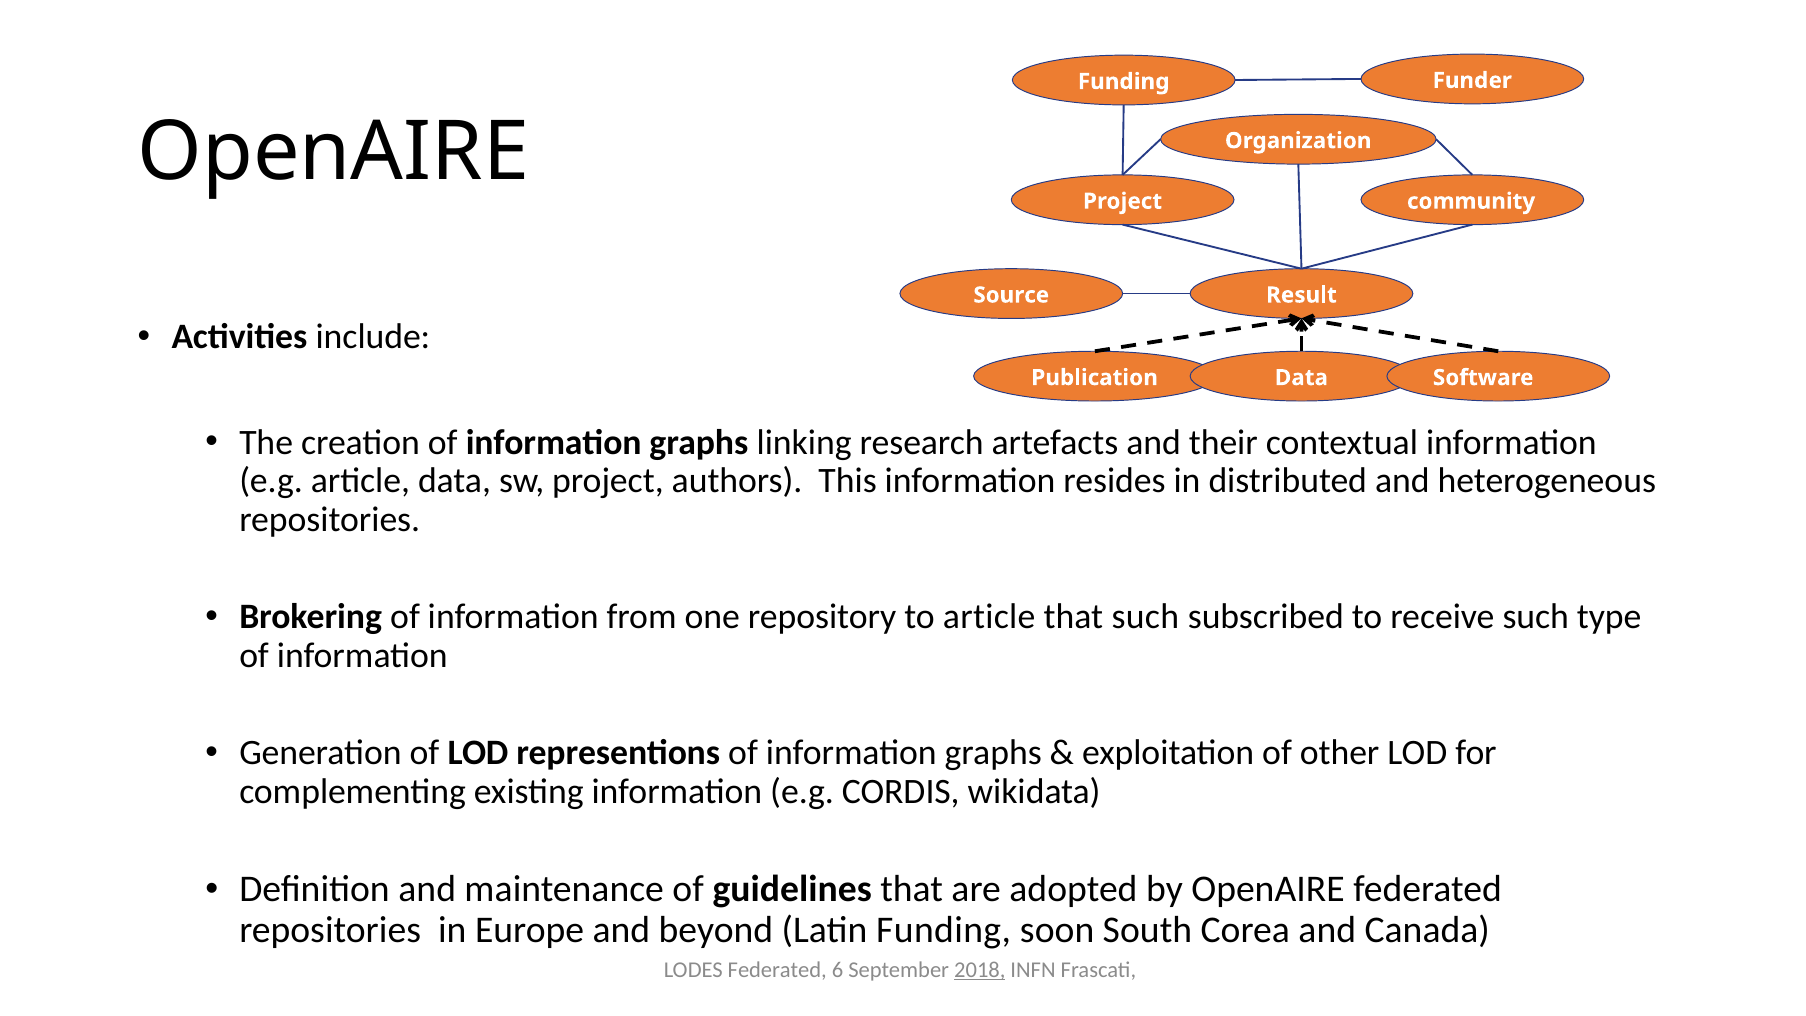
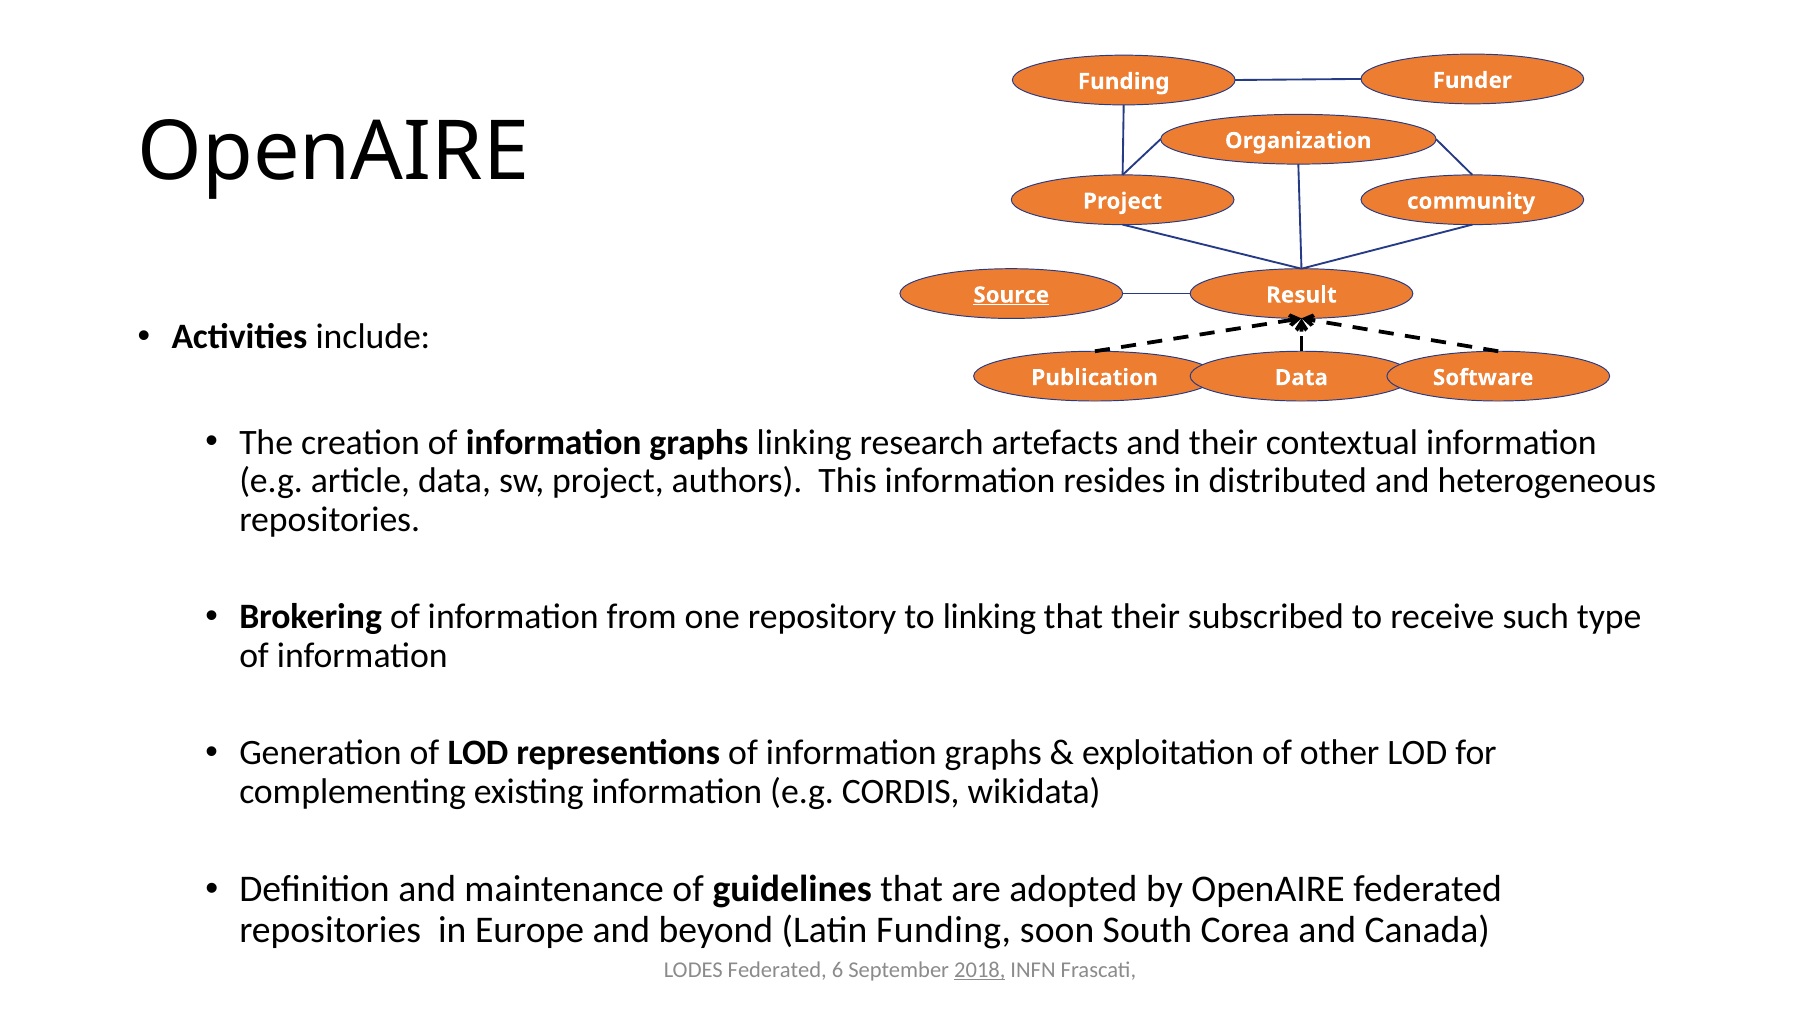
Source underline: none -> present
to article: article -> linking
that such: such -> their
